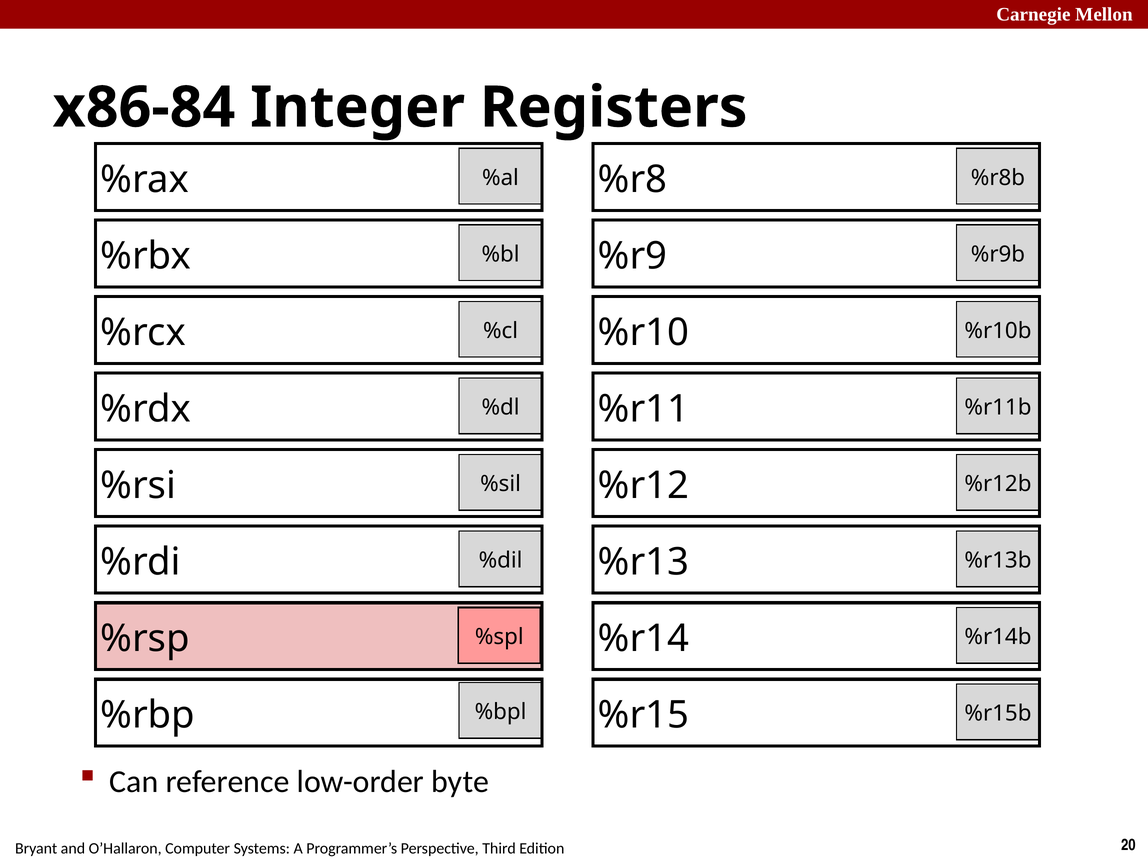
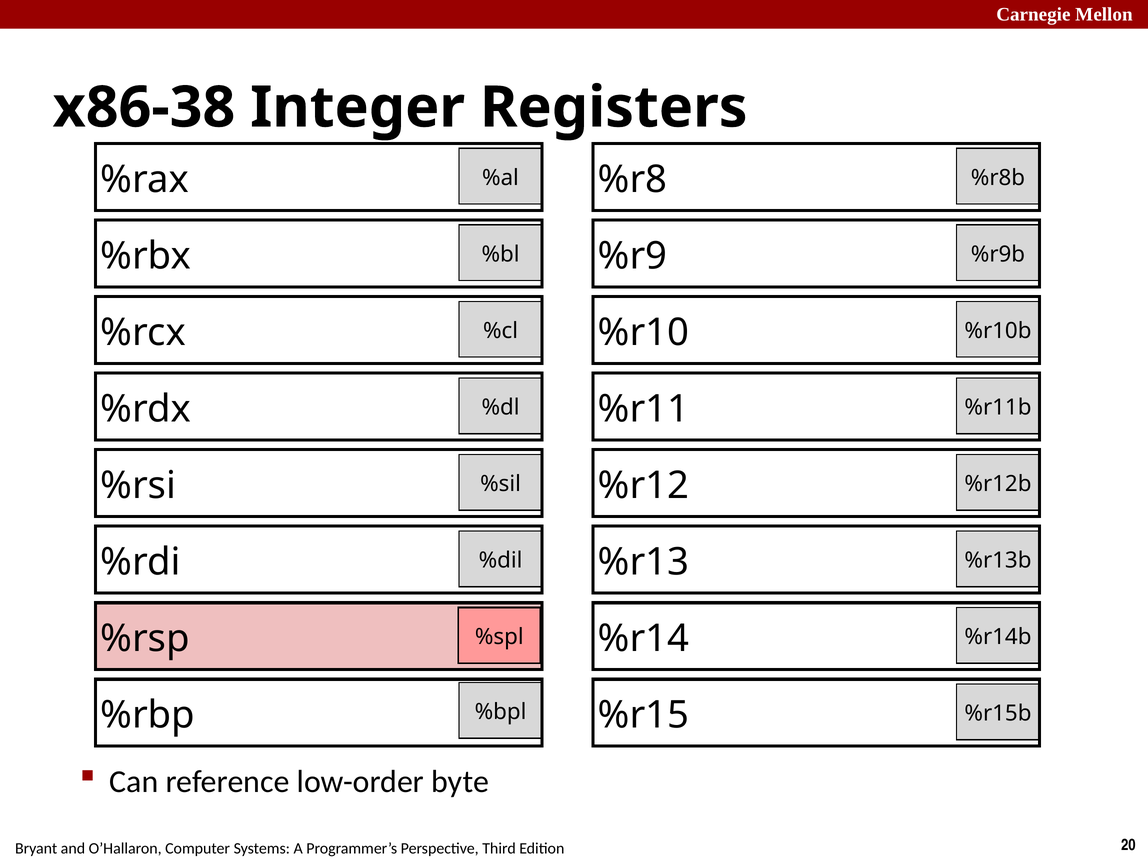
x86-84: x86-84 -> x86-38
